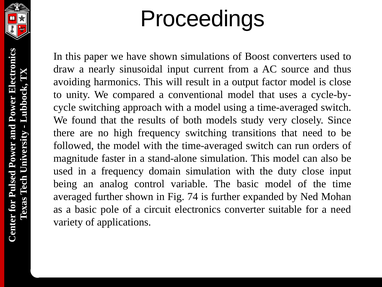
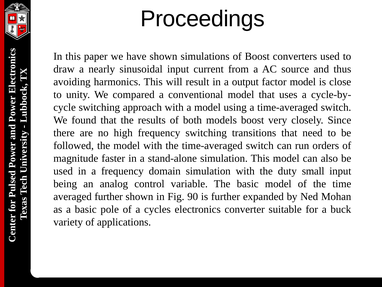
models study: study -> boost
duty close: close -> small
74: 74 -> 90
circuit: circuit -> cycles
a need: need -> buck
